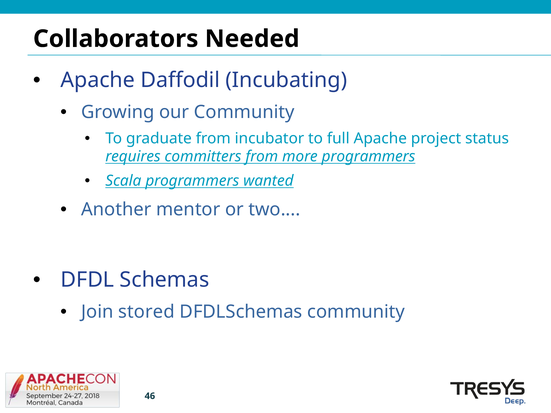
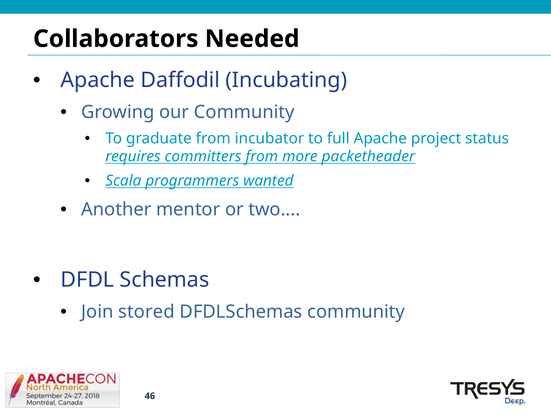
more programmers: programmers -> packetheader
